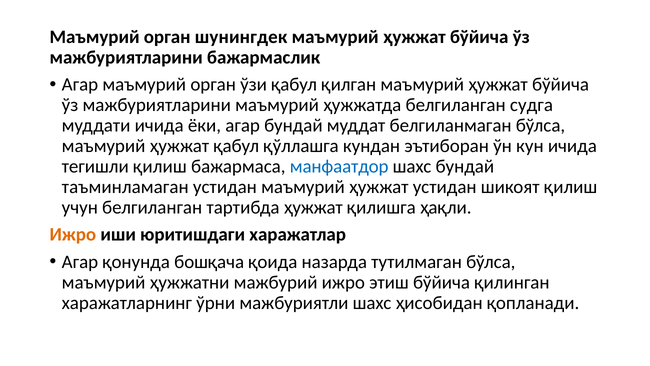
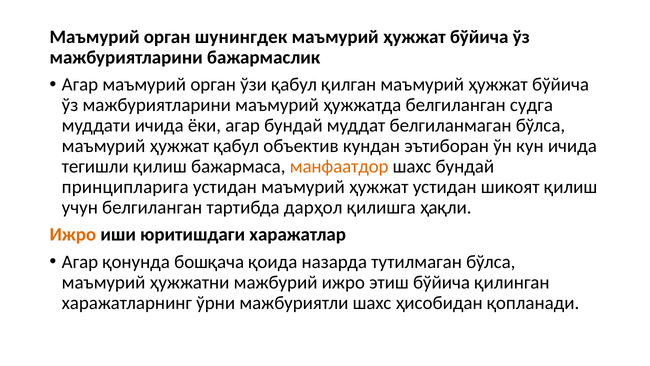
қўллашга: қўллашга -> объектив
манфаатдор colour: blue -> orange
таъминламаган: таъминламаган -> принципларига
тартибда ҳужжат: ҳужжат -> дарҳол
